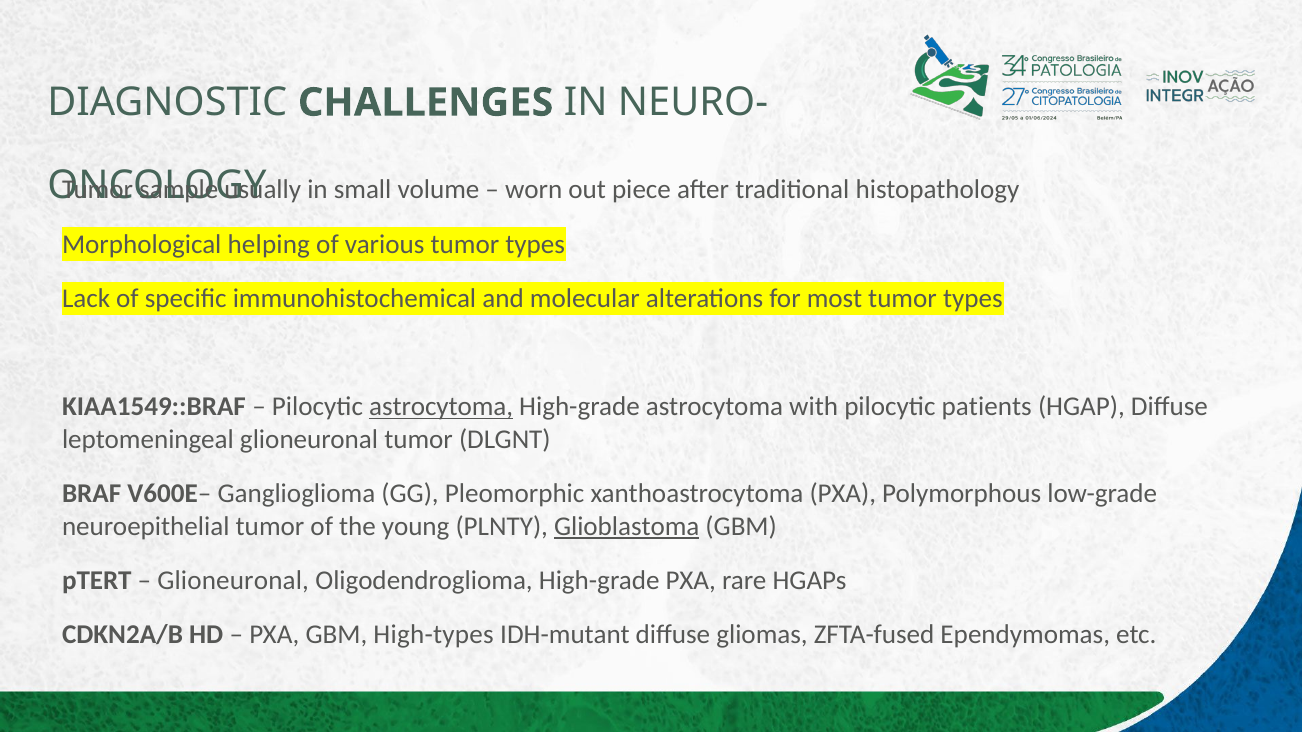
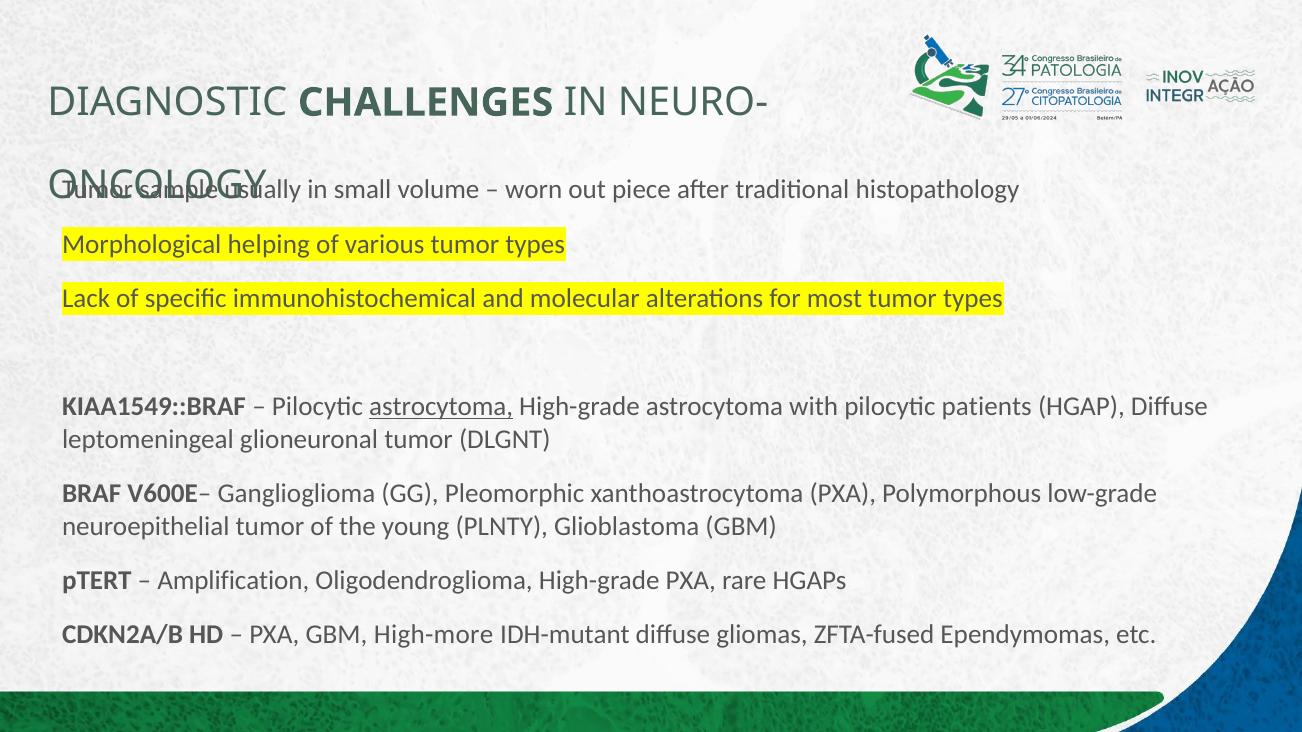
Glioblastoma underline: present -> none
Glioneuronal at (233, 581): Glioneuronal -> Amplification
High-types: High-types -> High-more
